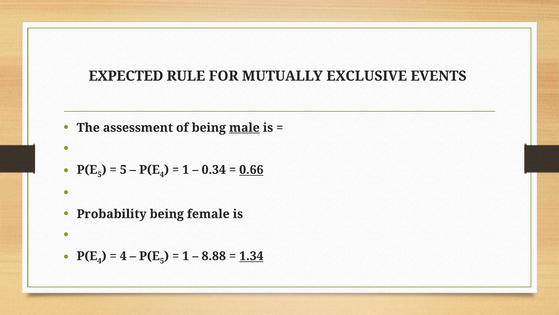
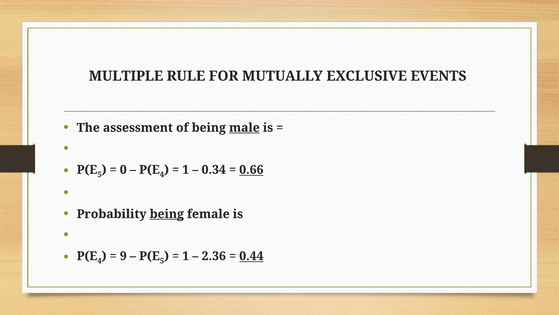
EXPECTED: EXPECTED -> MULTIPLE
5 at (123, 169): 5 -> 0
being at (167, 214) underline: none -> present
4 at (123, 256): 4 -> 9
8.88: 8.88 -> 2.36
1.34: 1.34 -> 0.44
